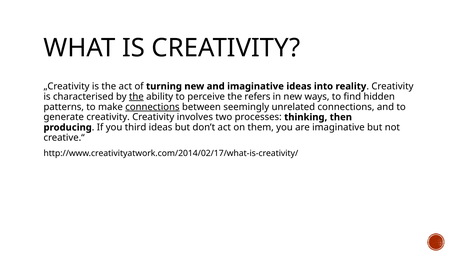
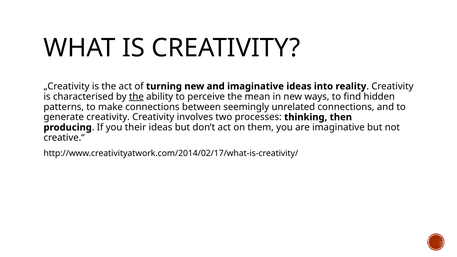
refers: refers -> mean
connections at (152, 107) underline: present -> none
third: third -> their
